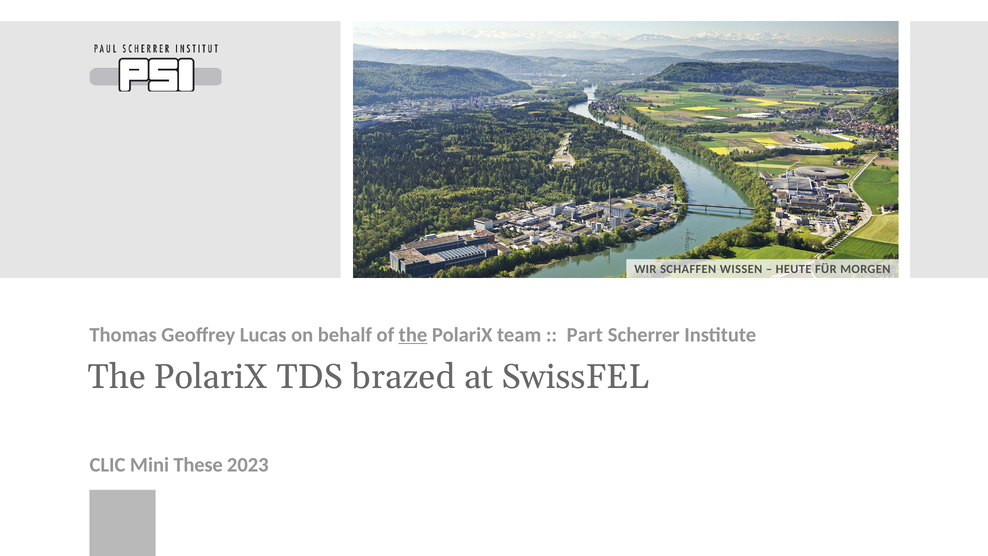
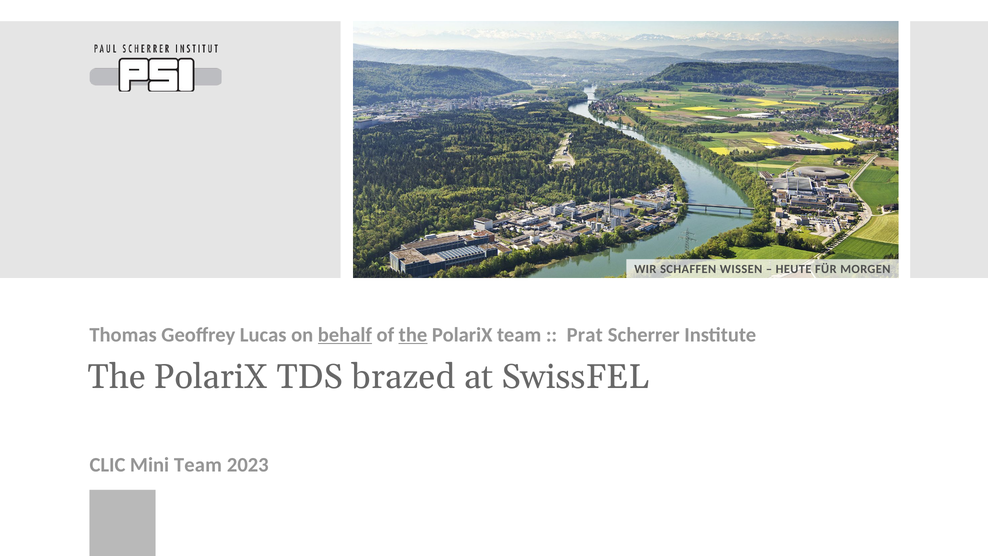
behalf underline: none -> present
Part: Part -> Prat
Mini These: These -> Team
